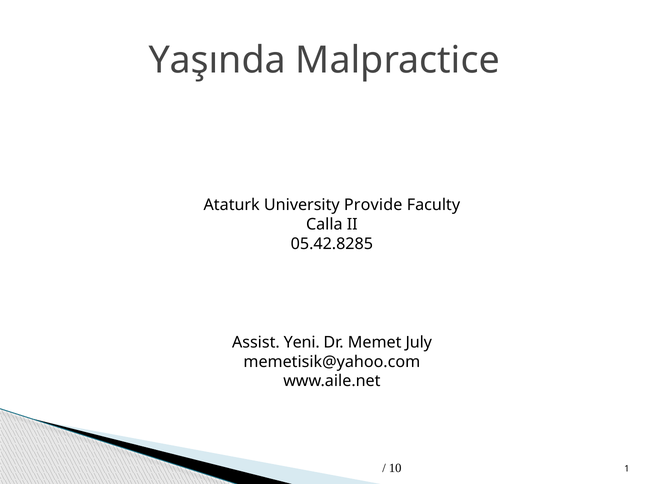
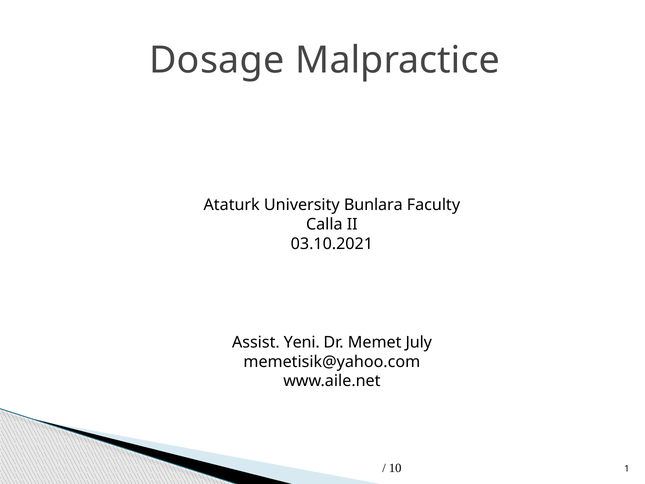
Yaşında: Yaşında -> Dosage
Provide: Provide -> Bunlara
05.42.8285: 05.42.8285 -> 03.10.2021
